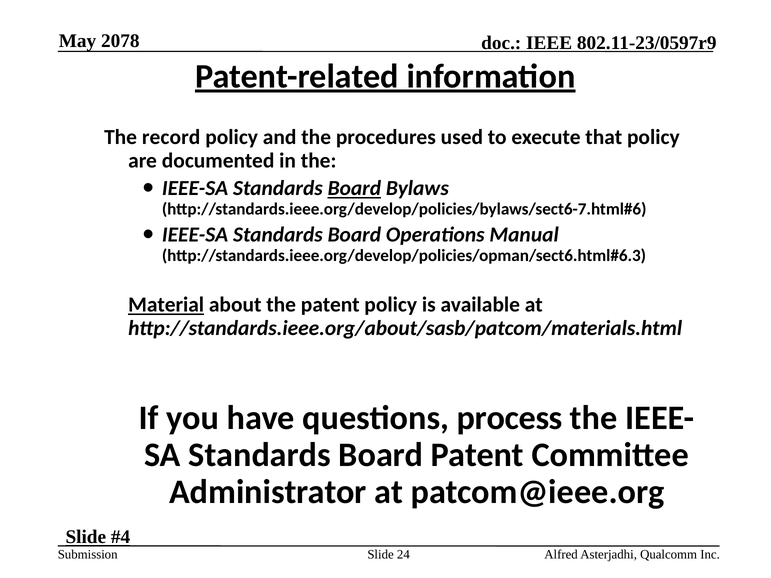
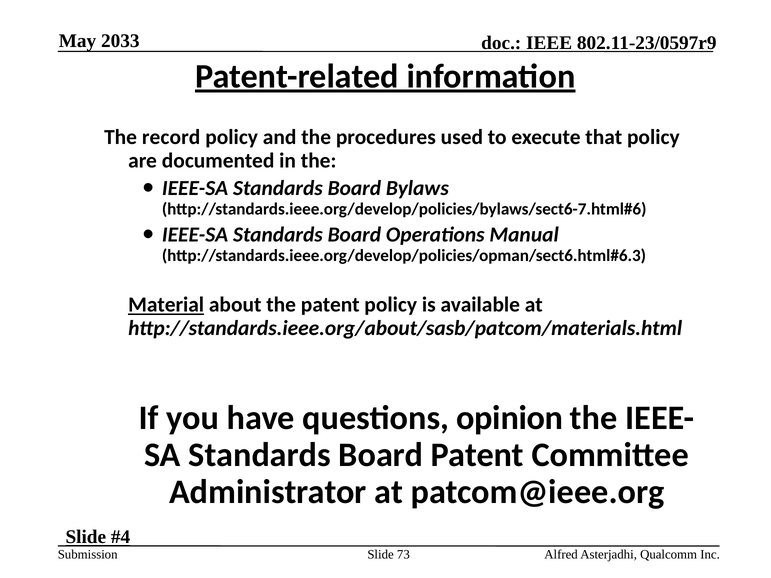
2078: 2078 -> 2033
Board at (354, 189) underline: present -> none
process: process -> opinion
24: 24 -> 73
